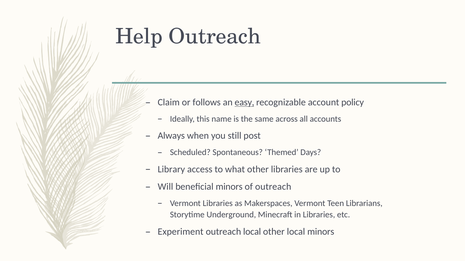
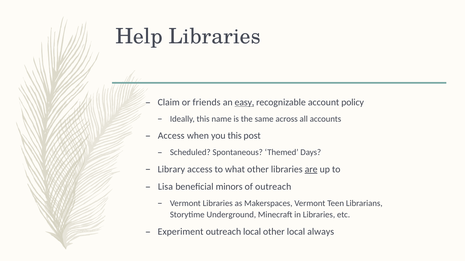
Help Outreach: Outreach -> Libraries
follows: follows -> friends
Always at (171, 136): Always -> Access
you still: still -> this
are underline: none -> present
Will: Will -> Lisa
local minors: minors -> always
